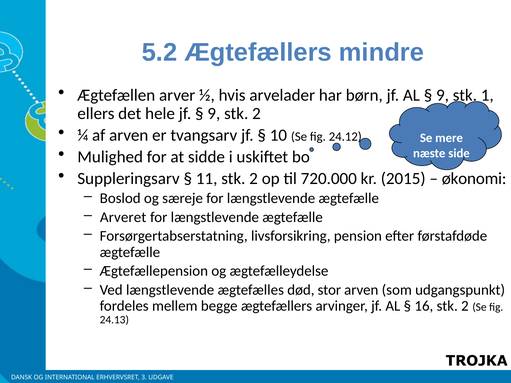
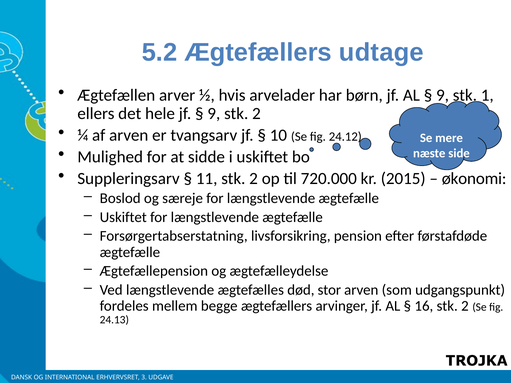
mindre: mindre -> udtage
Arveret at (123, 217): Arveret -> Uskiftet
